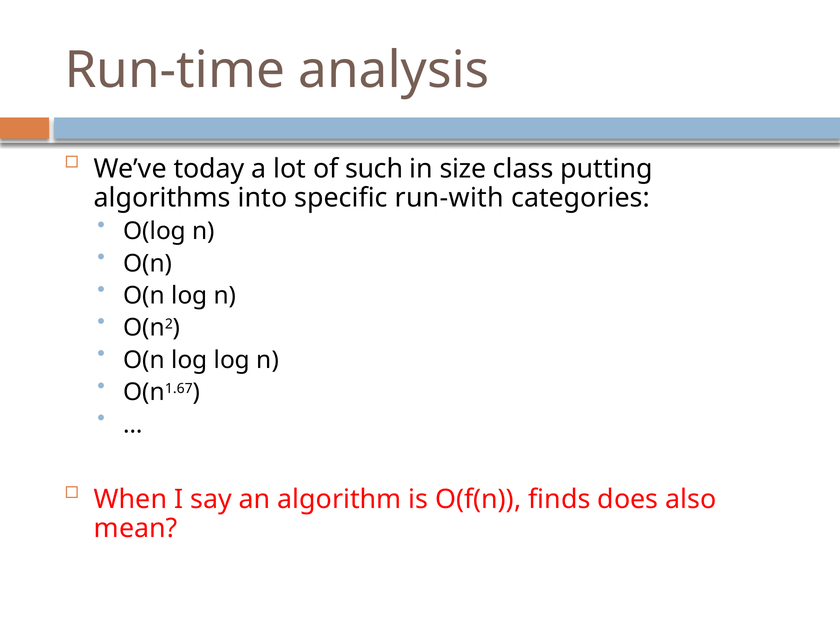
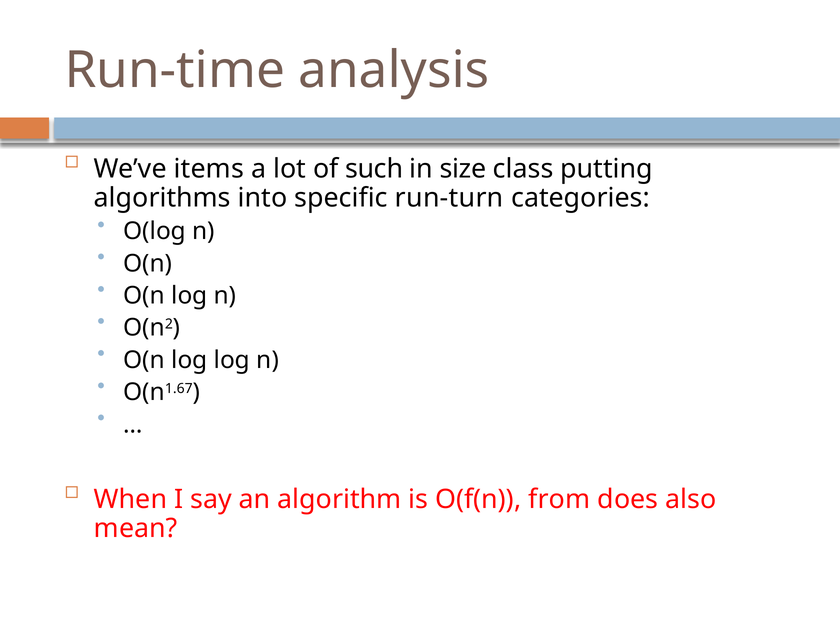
today: today -> items
run-with: run-with -> run-turn
finds: finds -> from
